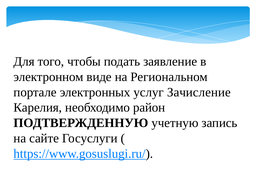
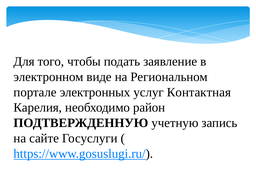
Зачисление: Зачисление -> Контактная
